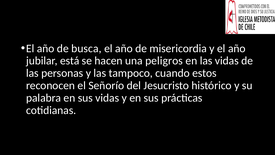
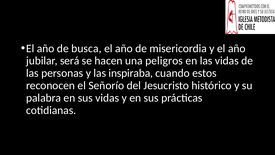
está: está -> será
tampoco: tampoco -> inspiraba
